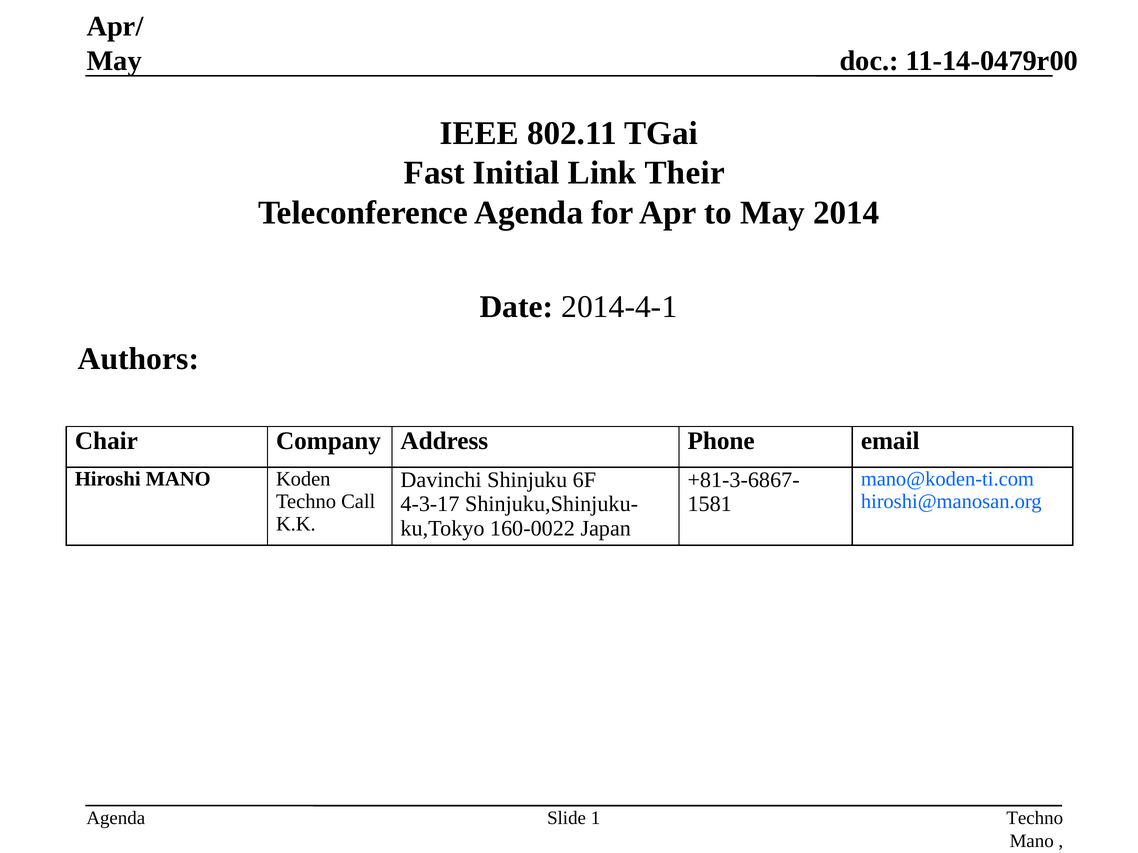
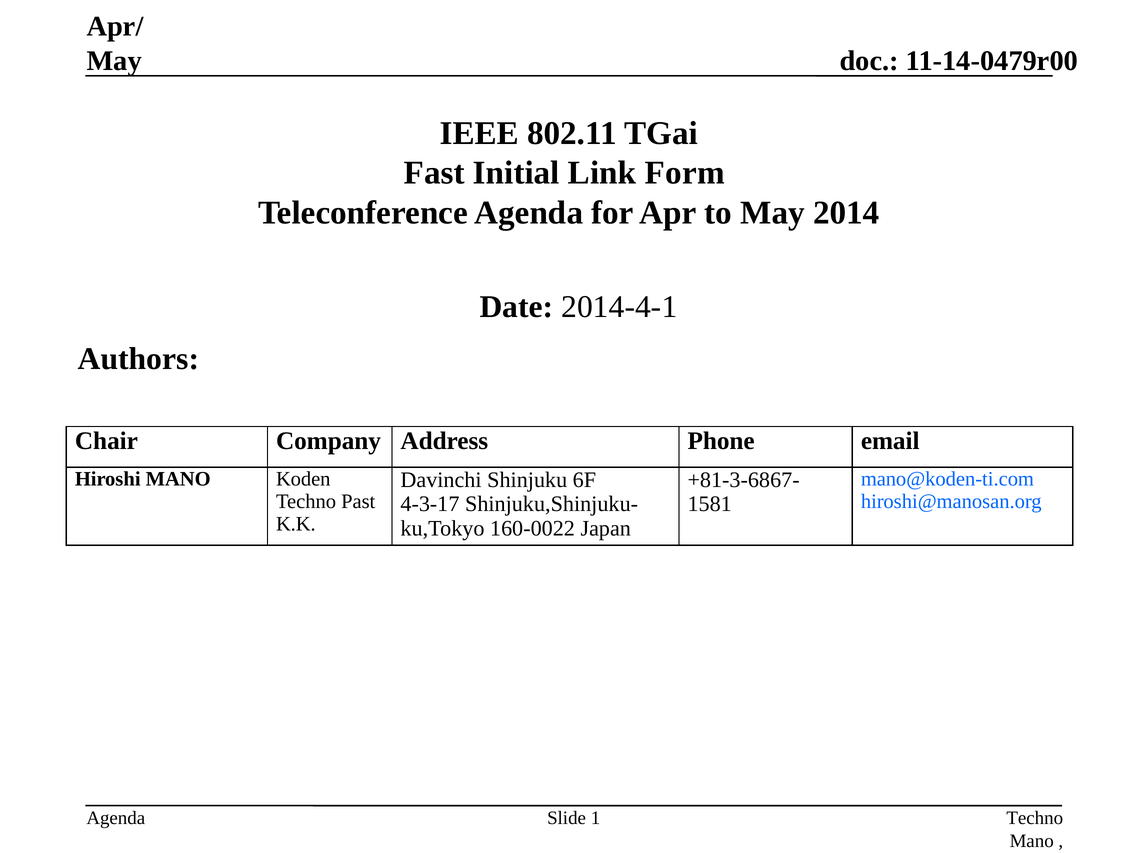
Their: Their -> Form
Call: Call -> Past
